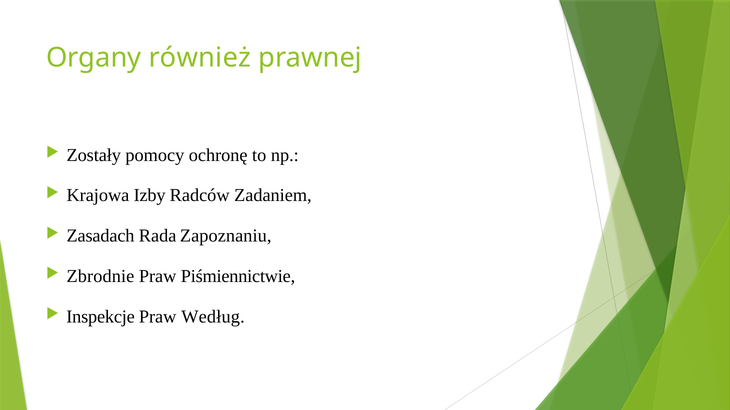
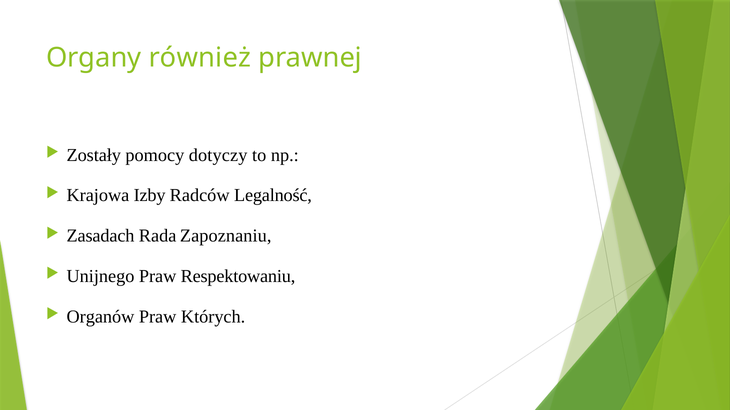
ochronę: ochronę -> dotyczy
Zadaniem: Zadaniem -> Legalność
Zbrodnie: Zbrodnie -> Unijnego
Piśmiennictwie: Piśmiennictwie -> Respektowaniu
Inspekcje: Inspekcje -> Organów
Według: Według -> Których
